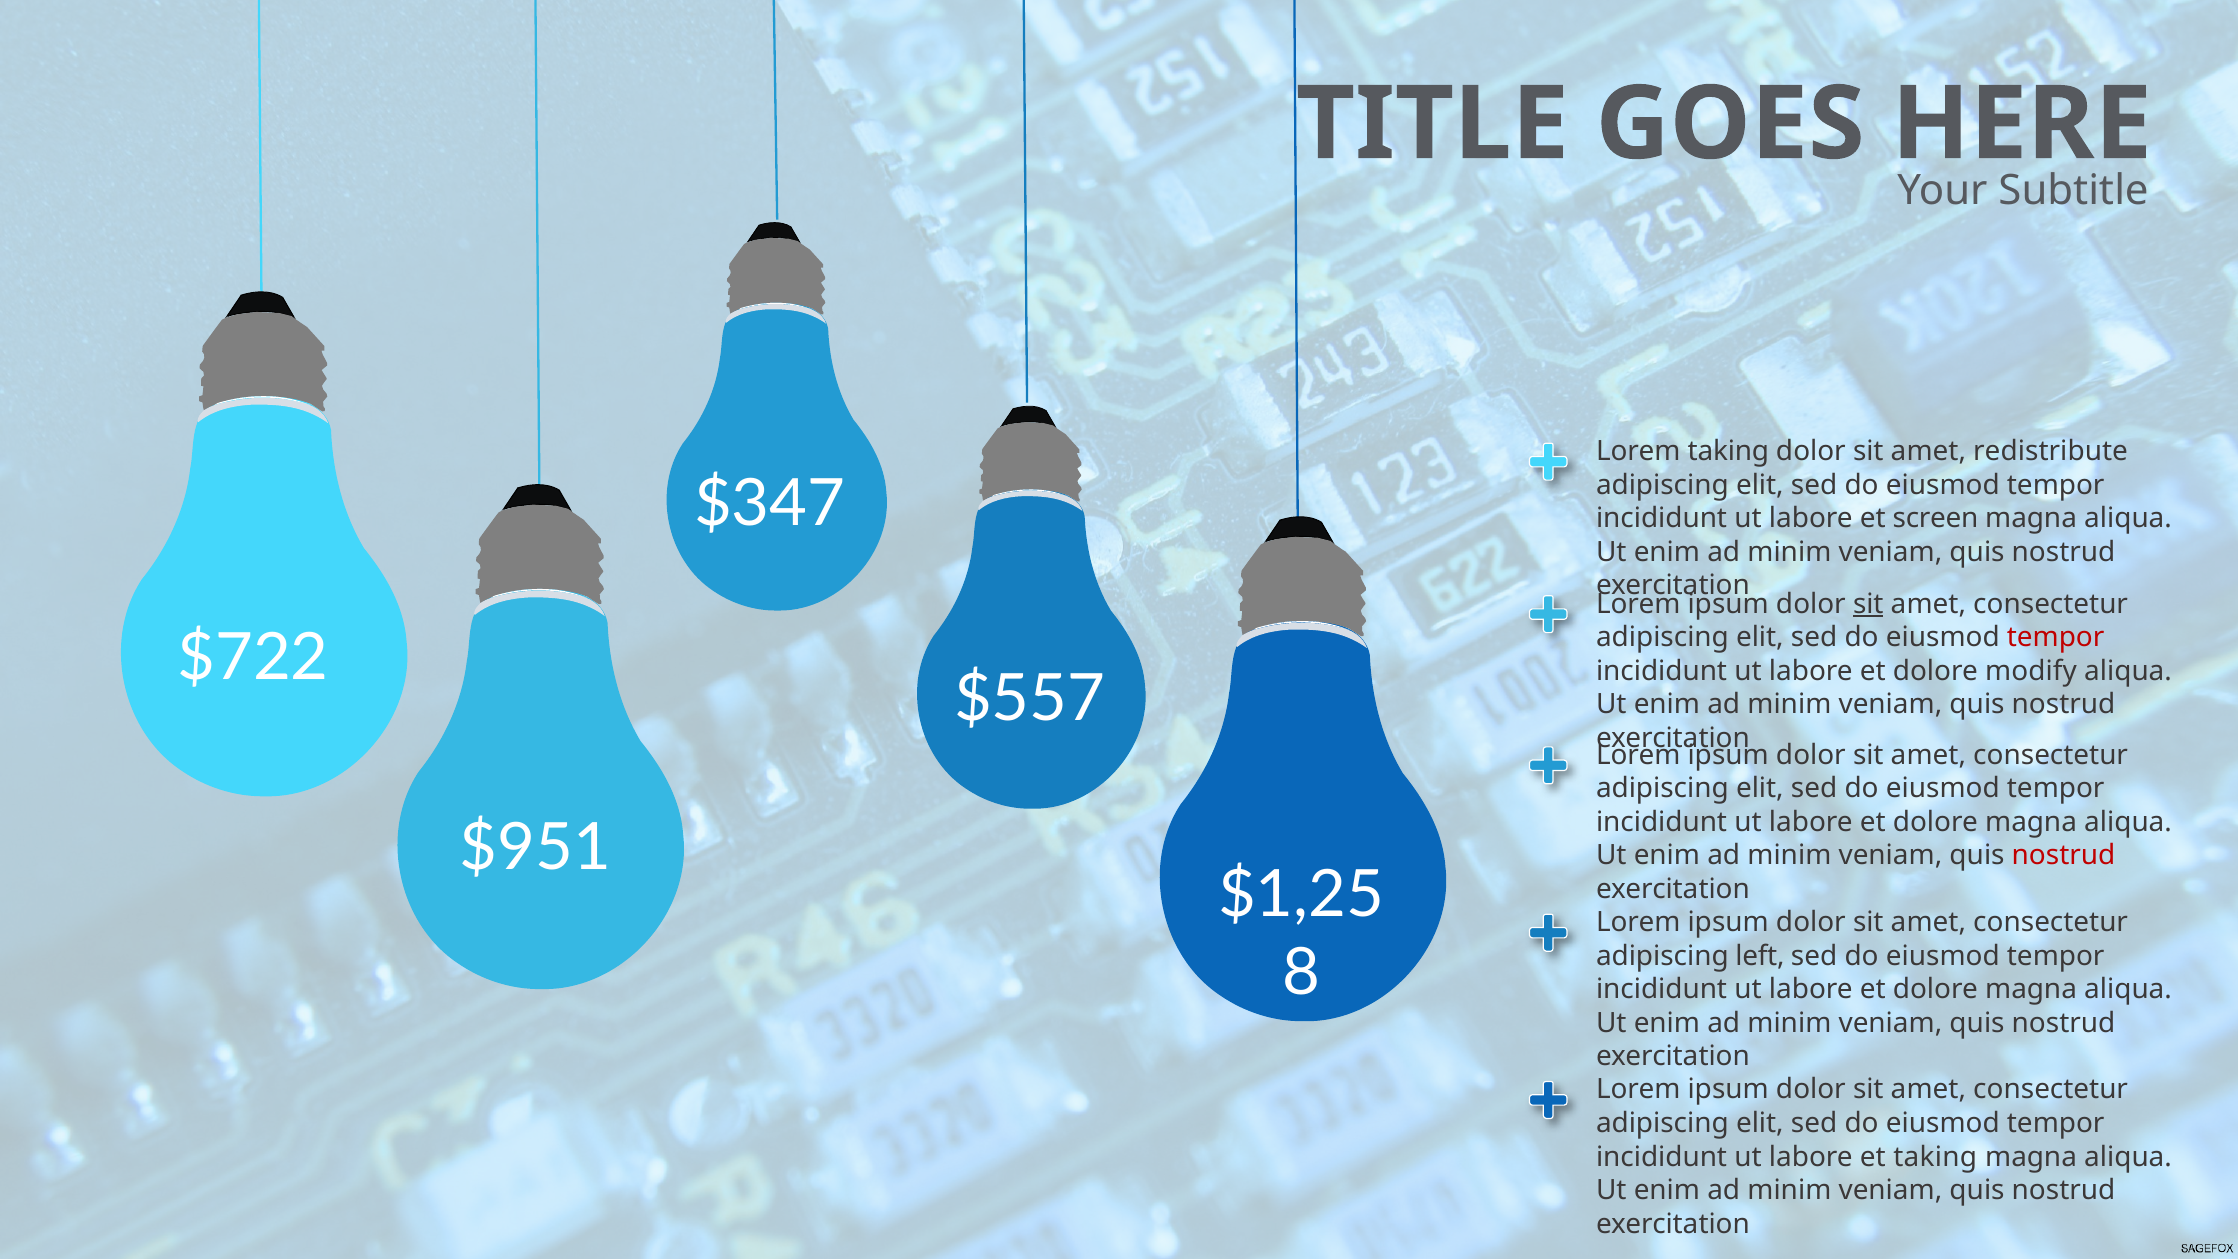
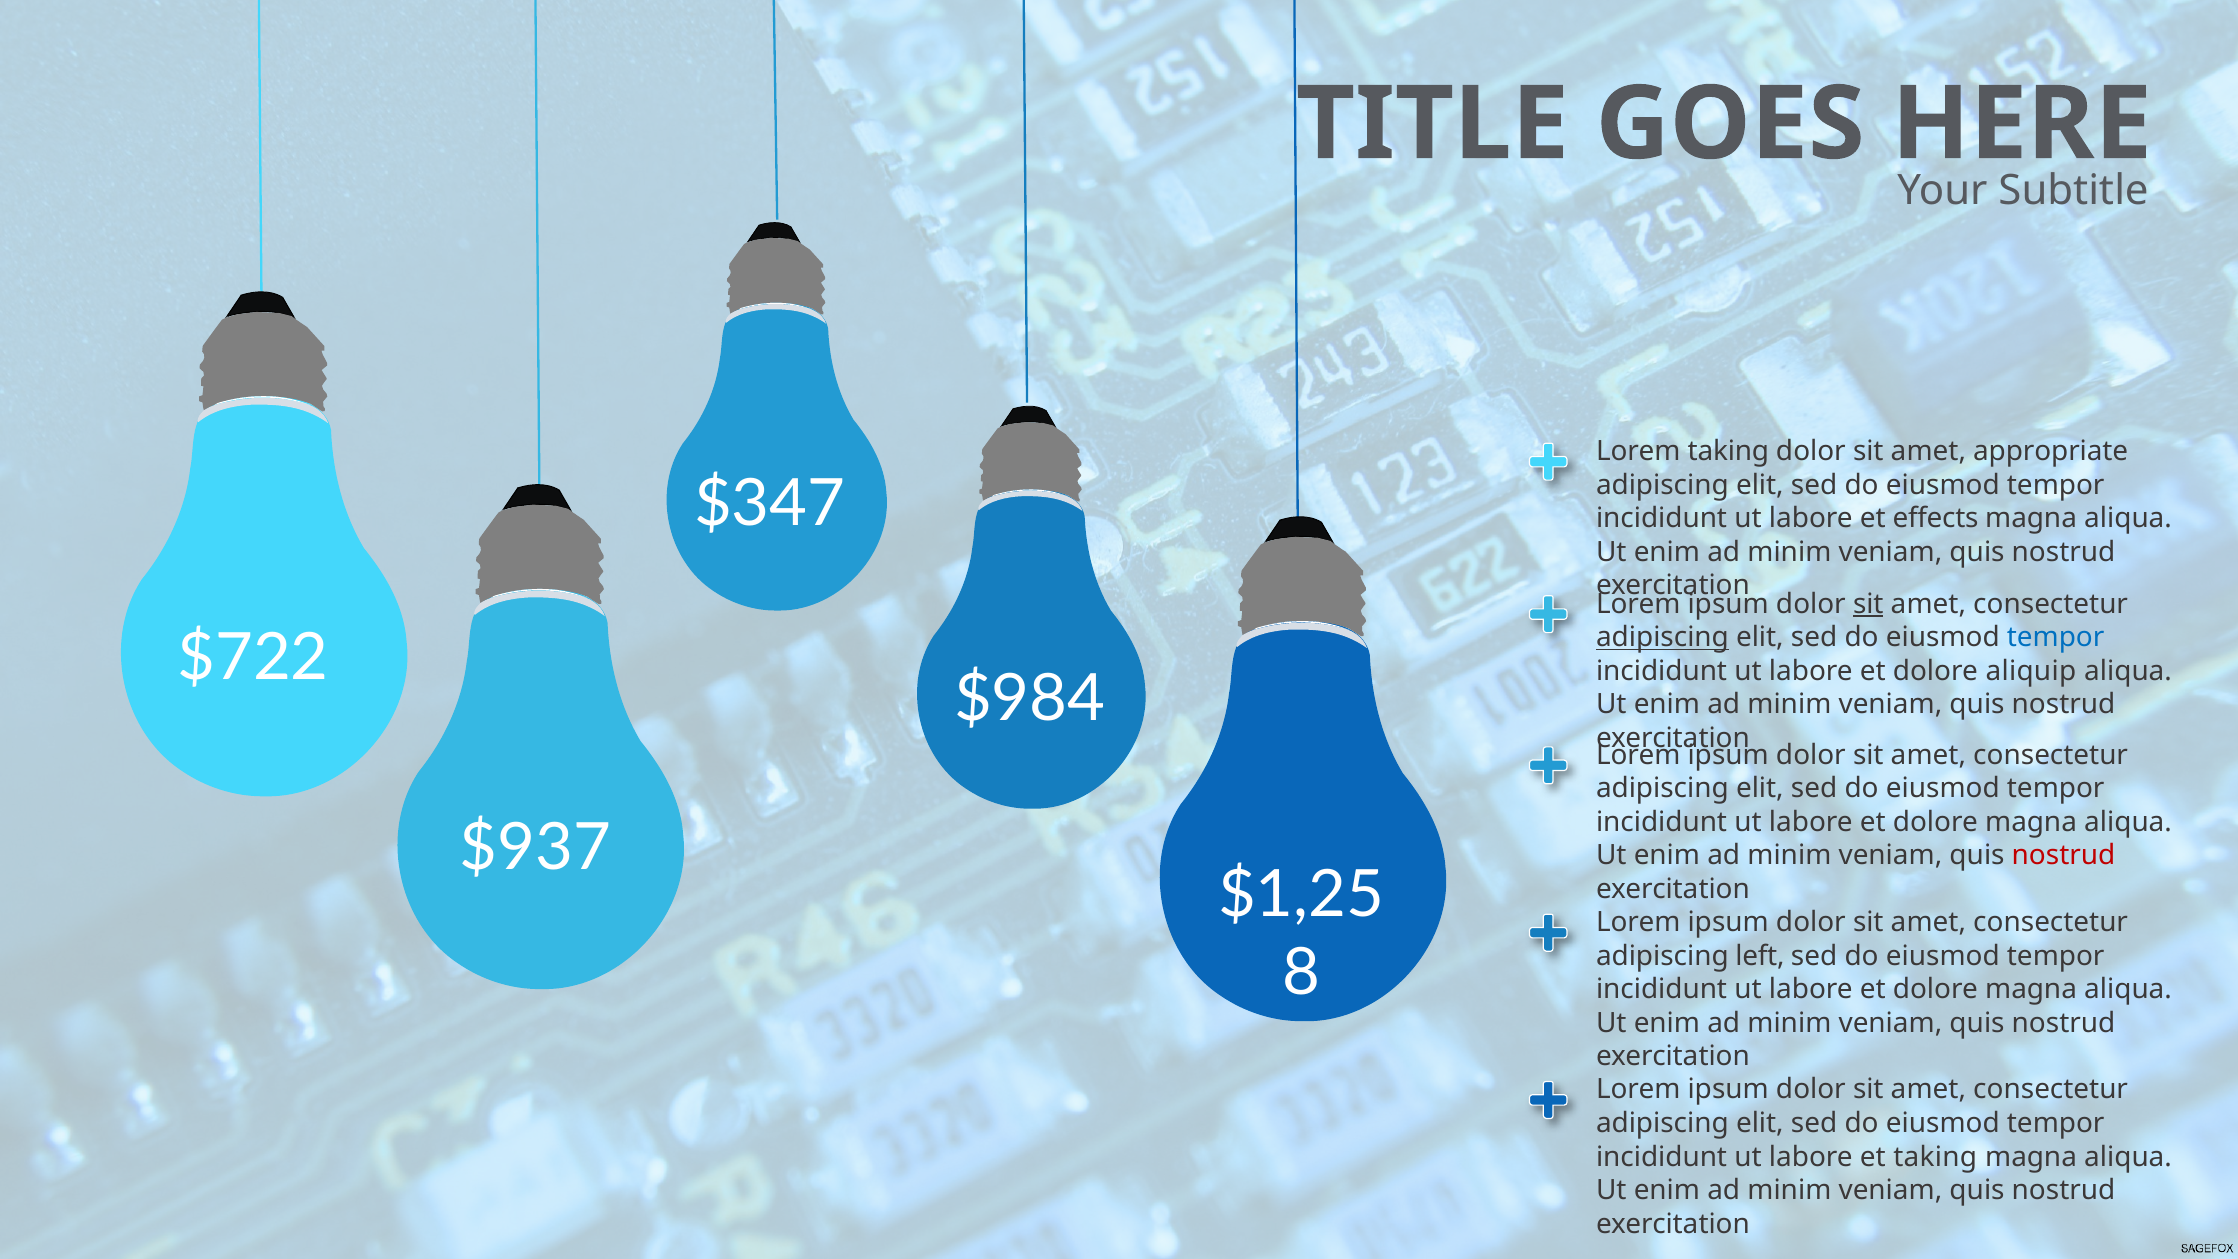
redistribute: redistribute -> appropriate
screen: screen -> effects
adipiscing at (1663, 637) underline: none -> present
tempor at (2056, 637) colour: red -> blue
modify: modify -> aliquip
$557: $557 -> $984
$951: $951 -> $937
